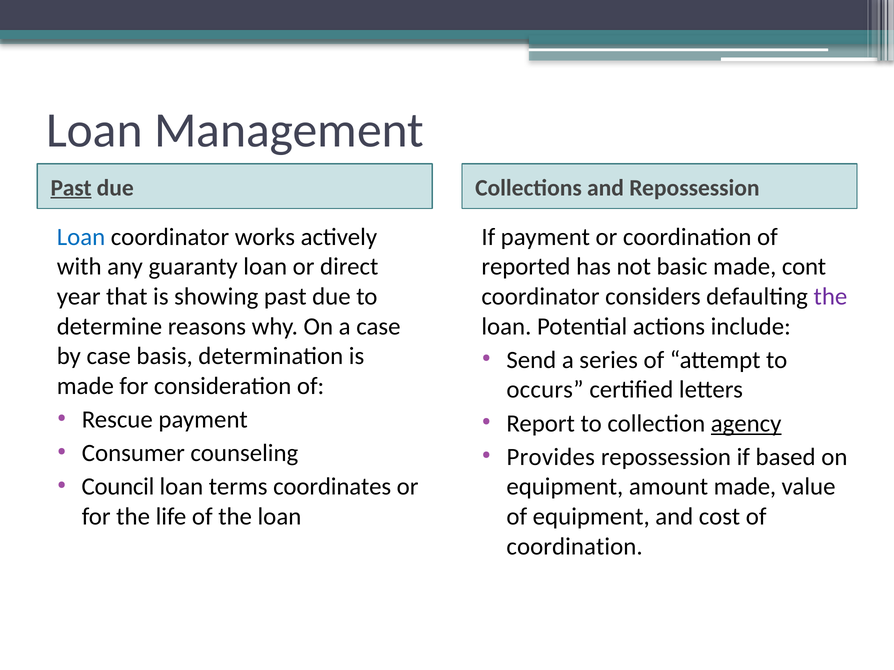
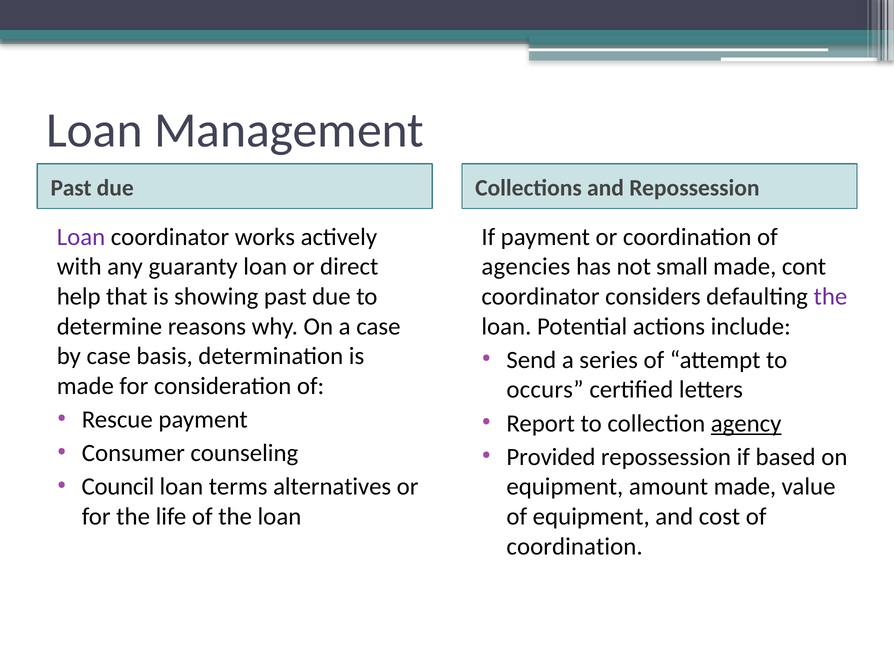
Past at (71, 188) underline: present -> none
Loan at (81, 237) colour: blue -> purple
reported: reported -> agencies
basic: basic -> small
year: year -> help
Provides: Provides -> Provided
coordinates: coordinates -> alternatives
